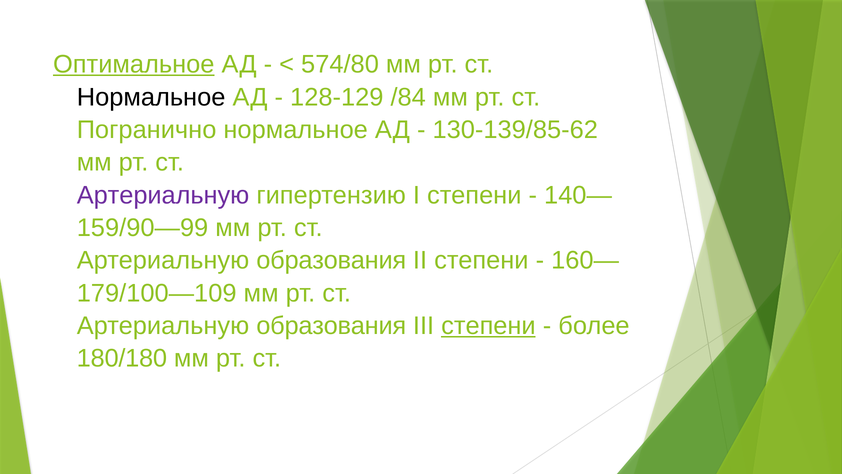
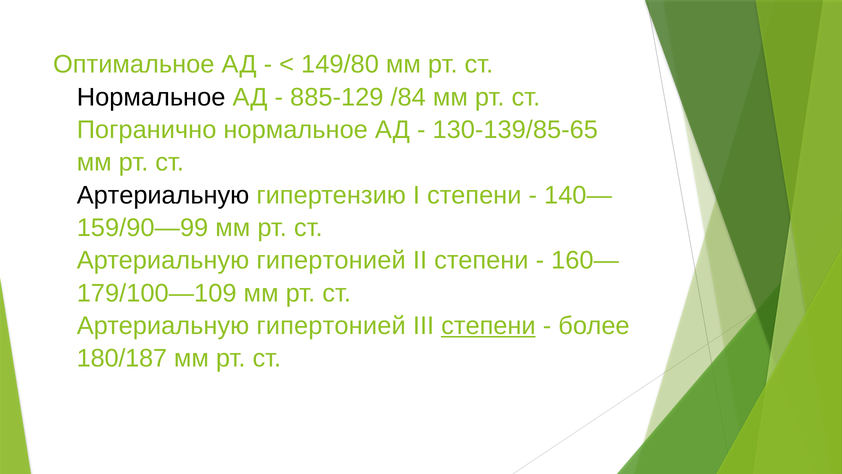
Оптимальное underline: present -> none
574/80: 574/80 -> 149/80
128-129: 128-129 -> 885-129
130-139/85-62: 130-139/85-62 -> 130-139/85-65
Артериальную at (163, 195) colour: purple -> black
образования at (331, 260): образования -> гипертонией
образования at (331, 326): образования -> гипертонией
180/180: 180/180 -> 180/187
